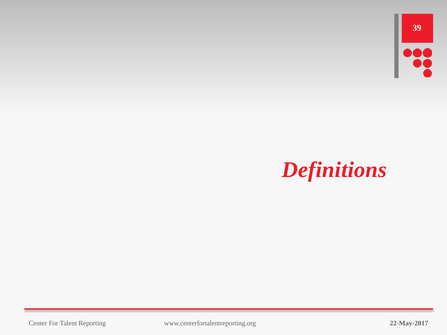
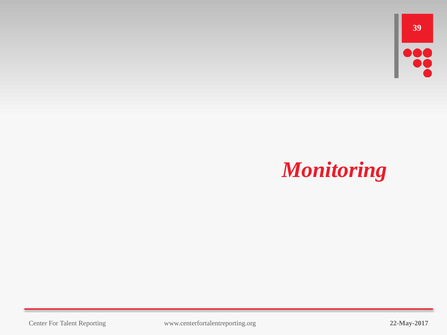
Definitions: Definitions -> Monitoring
